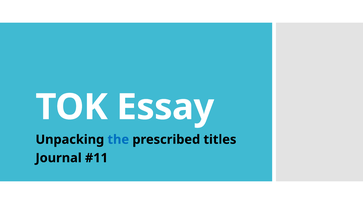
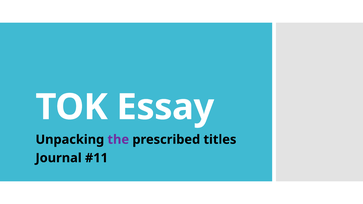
the colour: blue -> purple
